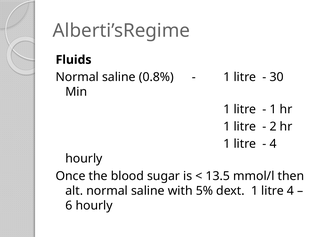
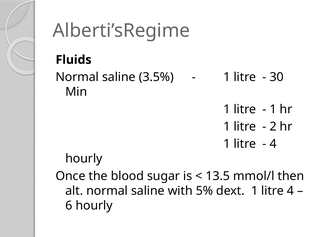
0.8%: 0.8% -> 3.5%
